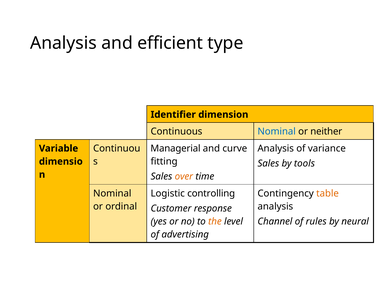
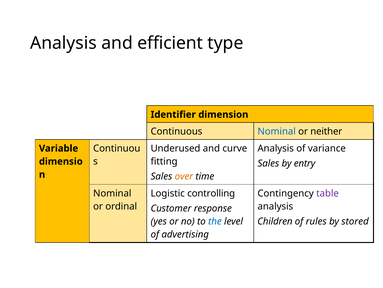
Managerial: Managerial -> Underused
tools: tools -> entry
table colour: orange -> purple
the colour: orange -> blue
Channel: Channel -> Children
neural: neural -> stored
